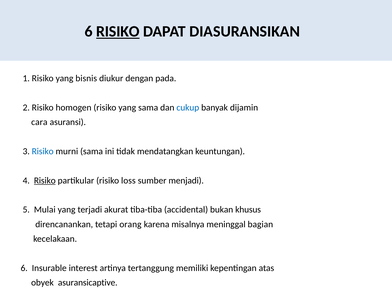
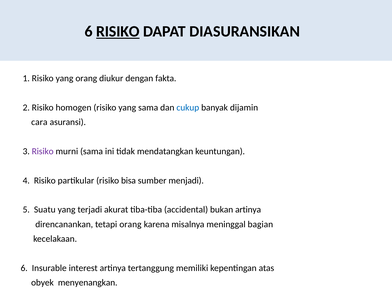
yang bisnis: bisnis -> orang
pada: pada -> fakta
Risiko at (43, 151) colour: blue -> purple
Risiko at (45, 180) underline: present -> none
loss: loss -> bisa
Mulai: Mulai -> Suatu
bukan khusus: khusus -> artinya
asuransicaptive: asuransicaptive -> menyenangkan
